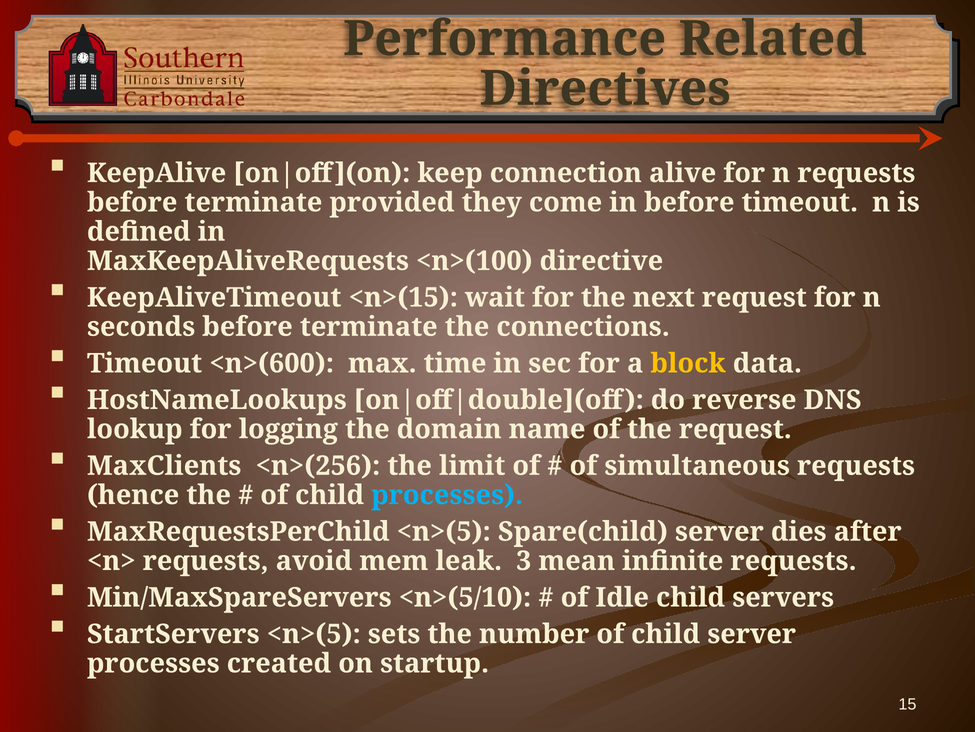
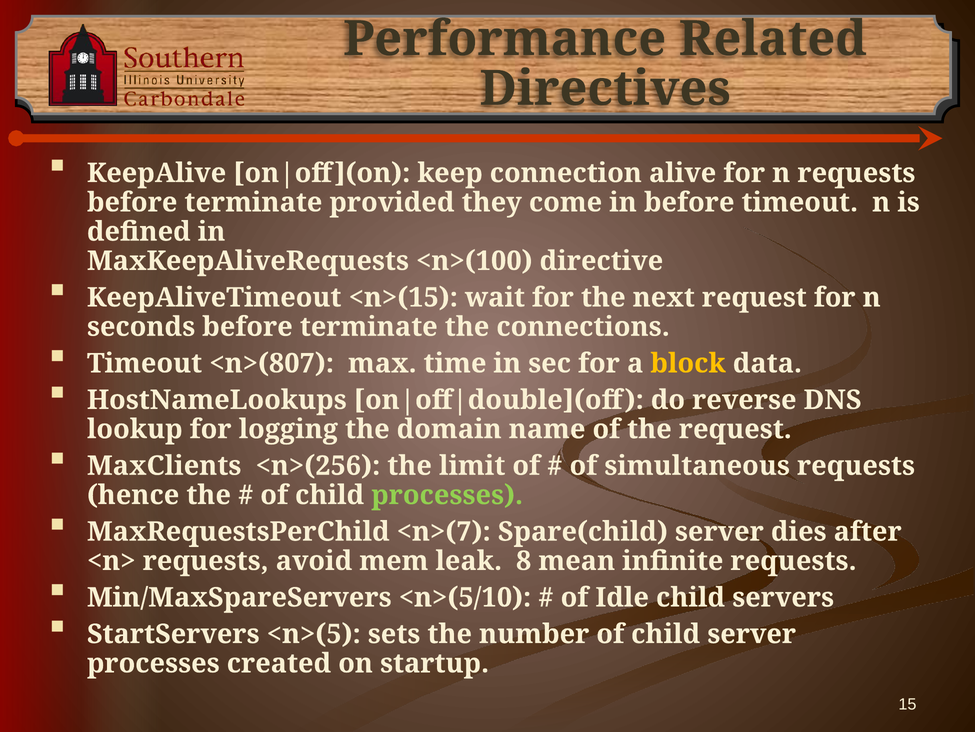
<n>(600: <n>(600 -> <n>(807
processes at (447, 495) colour: light blue -> light green
MaxRequestsPerChild <n>(5: <n>(5 -> <n>(7
3: 3 -> 8
